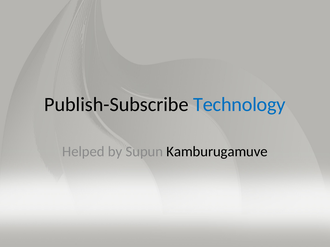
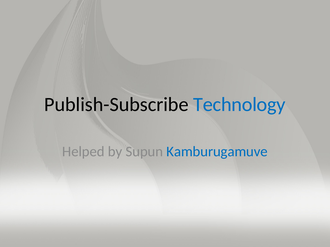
Kamburugamuve colour: black -> blue
